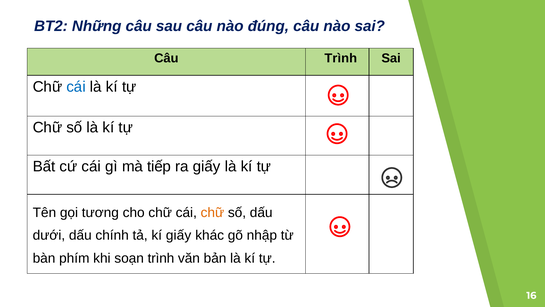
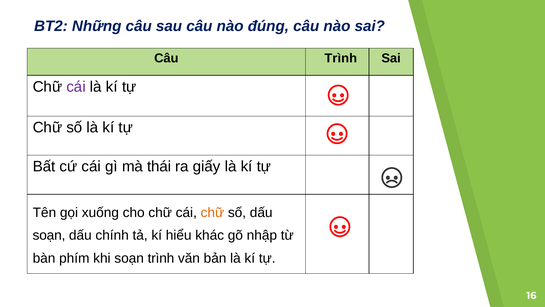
cái at (76, 87) colour: blue -> purple
tiếp: tiếp -> thái
tương: tương -> xuống
dưới at (49, 235): dưới -> soạn
kí giấy: giấy -> hiểu
